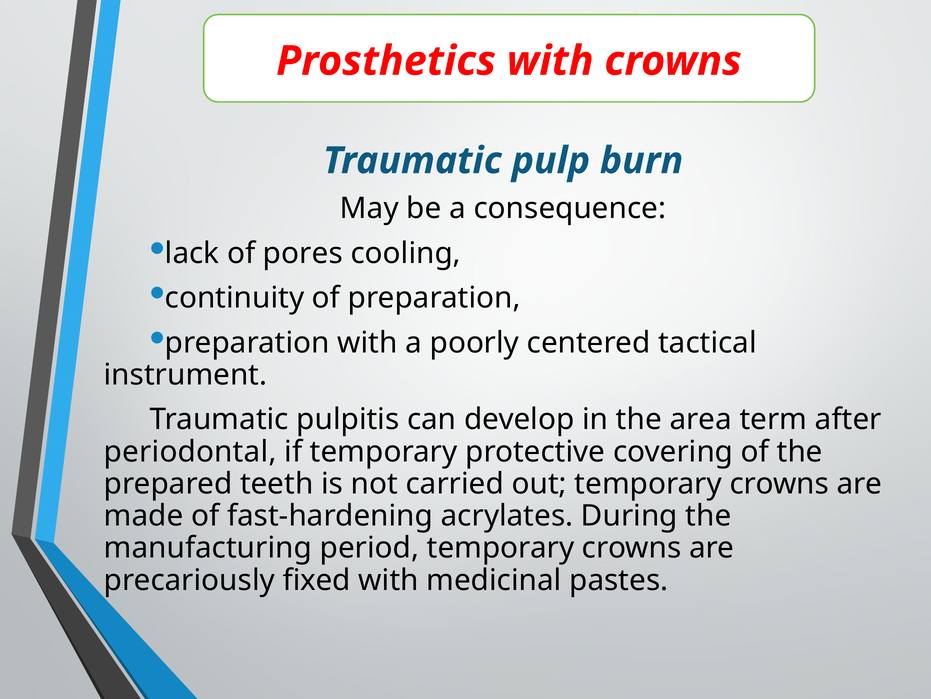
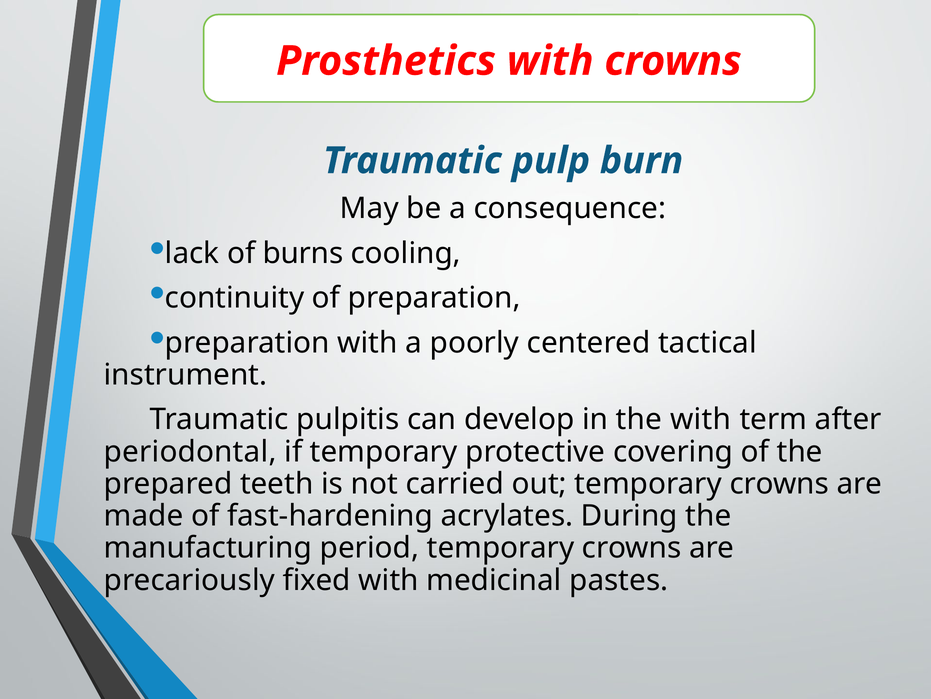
pores: pores -> burns
the area: area -> with
